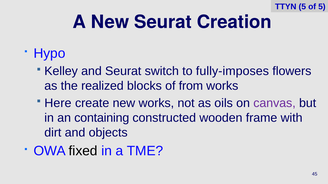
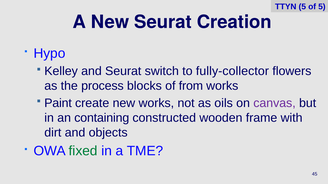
fully-imposes: fully-imposes -> fully-collector
realized: realized -> process
Here: Here -> Paint
fixed colour: black -> green
